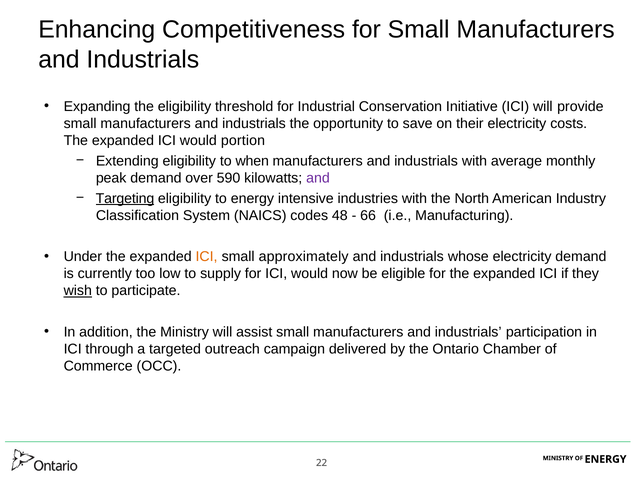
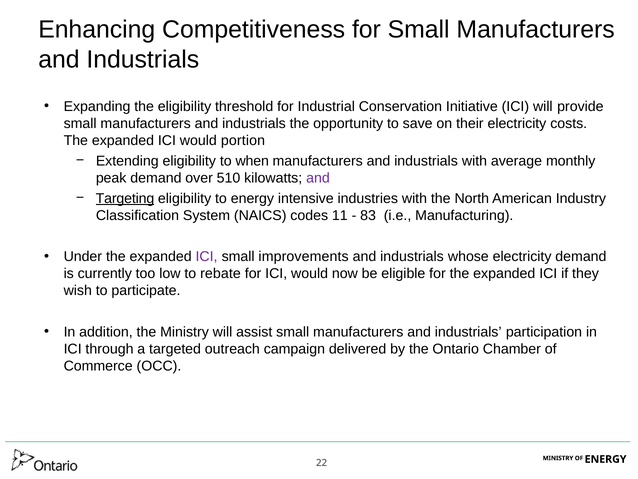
590: 590 -> 510
48: 48 -> 11
66: 66 -> 83
ICI at (207, 256) colour: orange -> purple
approximately: approximately -> improvements
supply: supply -> rebate
wish underline: present -> none
